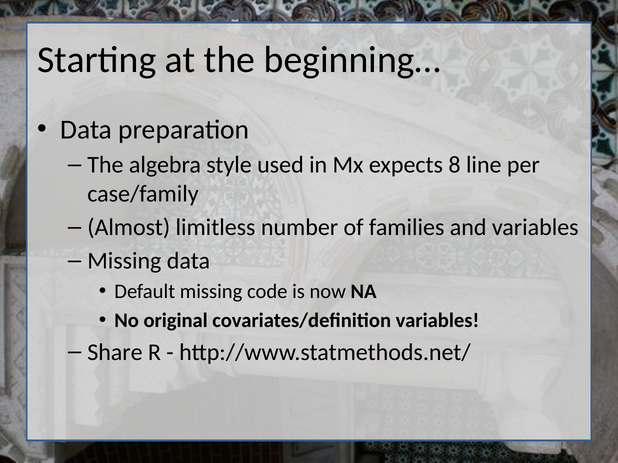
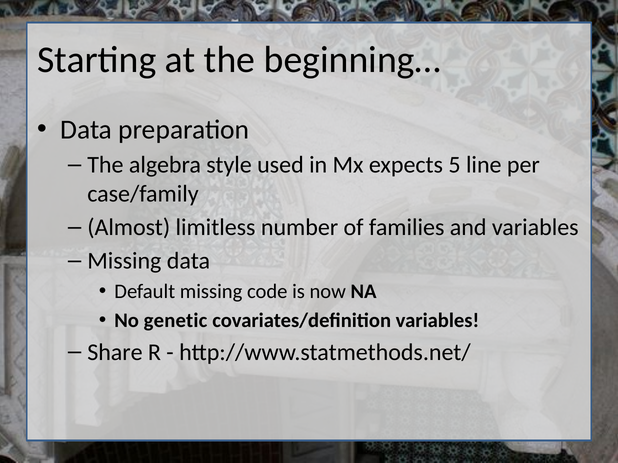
8: 8 -> 5
original: original -> genetic
